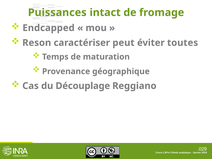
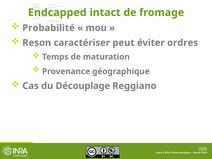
Puissances: Puissances -> Endcapped
Endcapped: Endcapped -> Probabilité
toutes: toutes -> ordres
